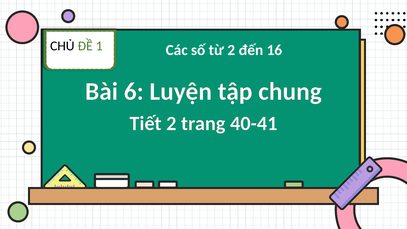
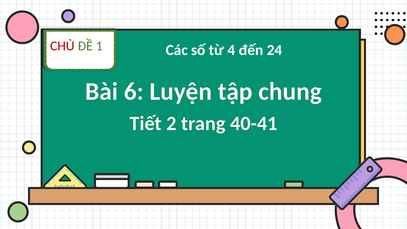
CHỦ colour: black -> red
từ 2: 2 -> 4
16: 16 -> 24
